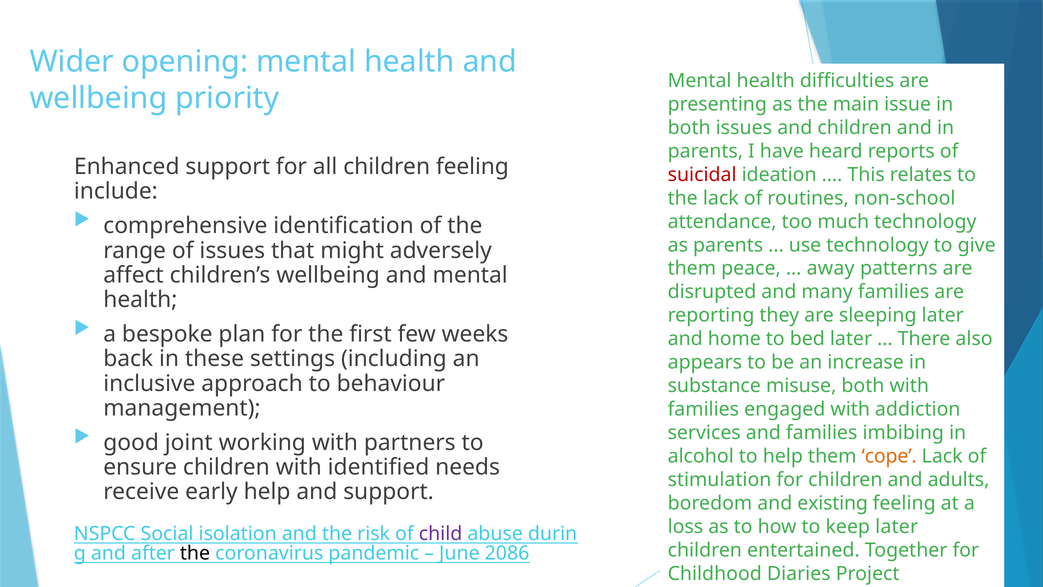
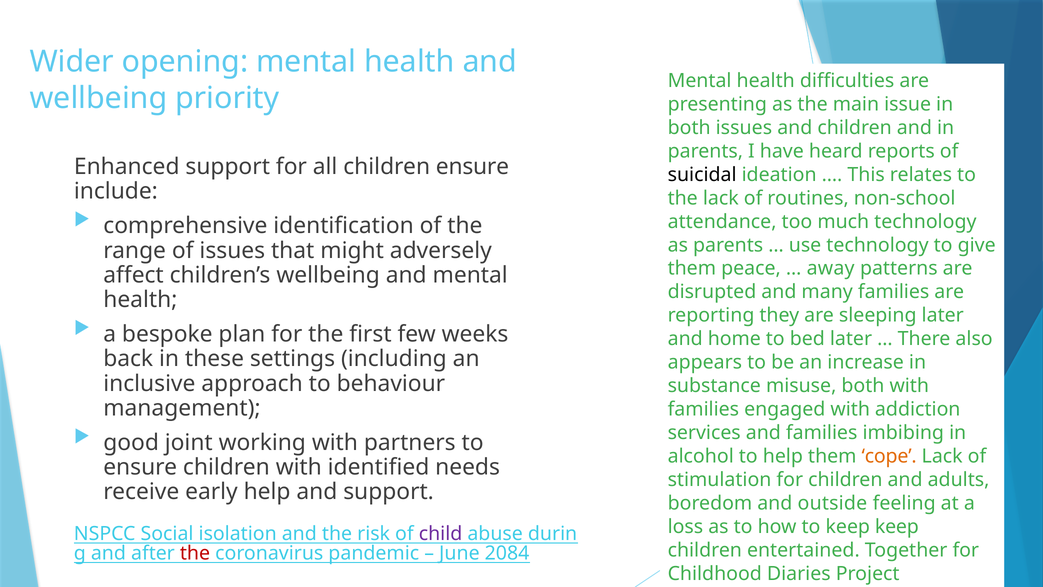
children feeling: feeling -> ensure
suicidal colour: red -> black
existing: existing -> outside
keep later: later -> keep
the at (195, 553) colour: black -> red
2086: 2086 -> 2084
